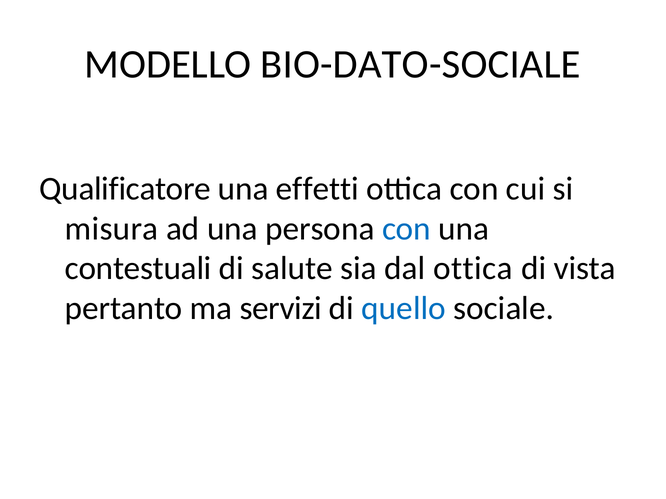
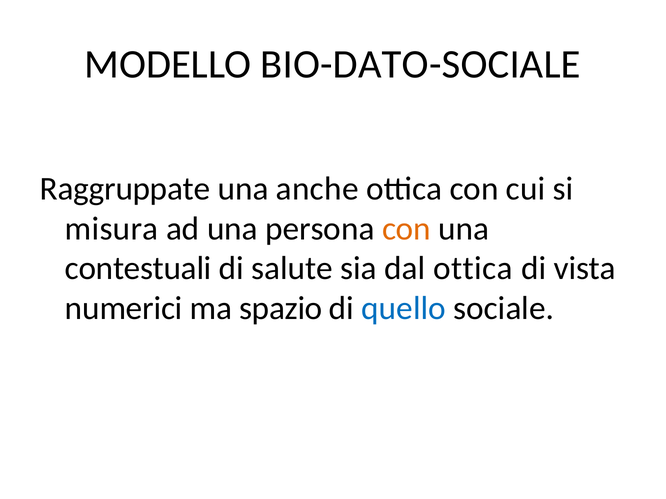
Qualificatore: Qualificatore -> Raggruppate
effetti: effetti -> anche
con at (406, 229) colour: blue -> orange
pertanto: pertanto -> numerici
servizi: servizi -> spazio
